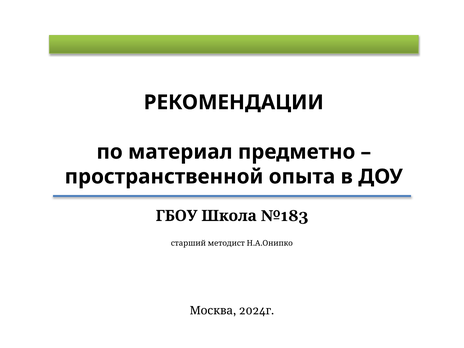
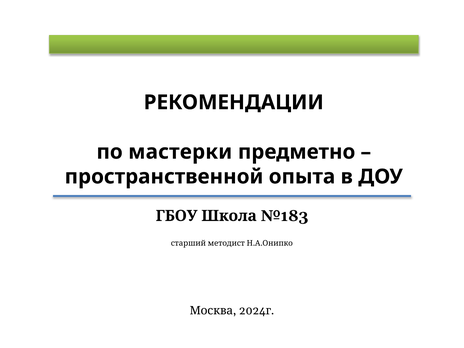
материал: материал -> мастерки
